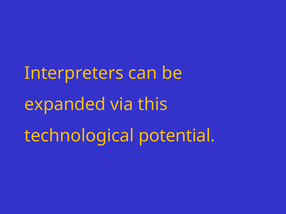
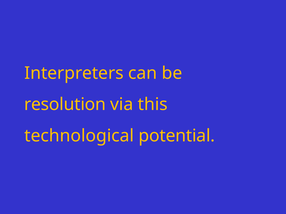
expanded: expanded -> resolution
